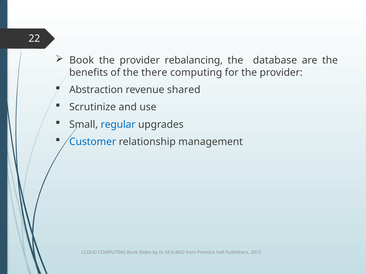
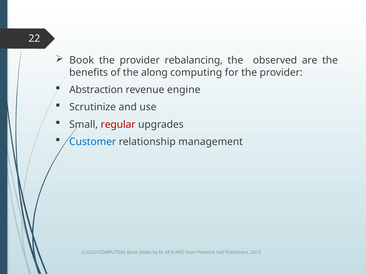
database: database -> observed
there: there -> along
shared: shared -> engine
regular colour: blue -> red
